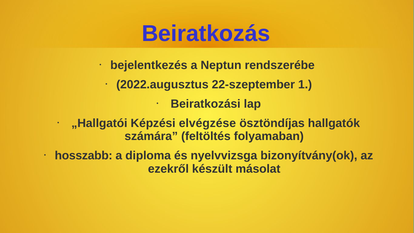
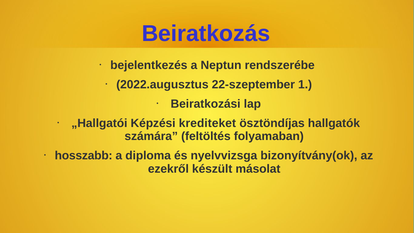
elvégzése: elvégzése -> krediteket
